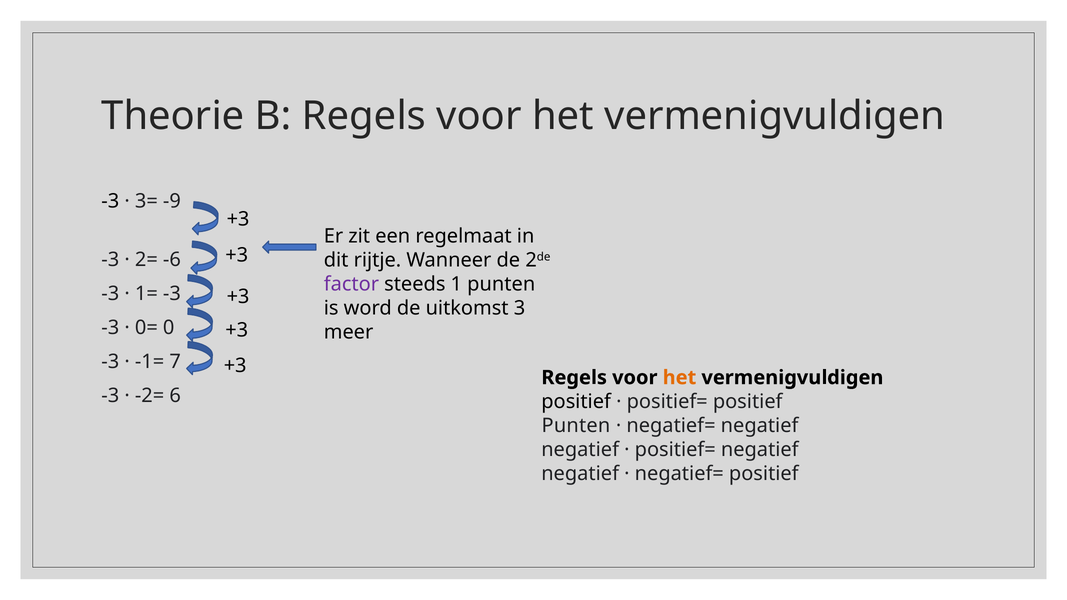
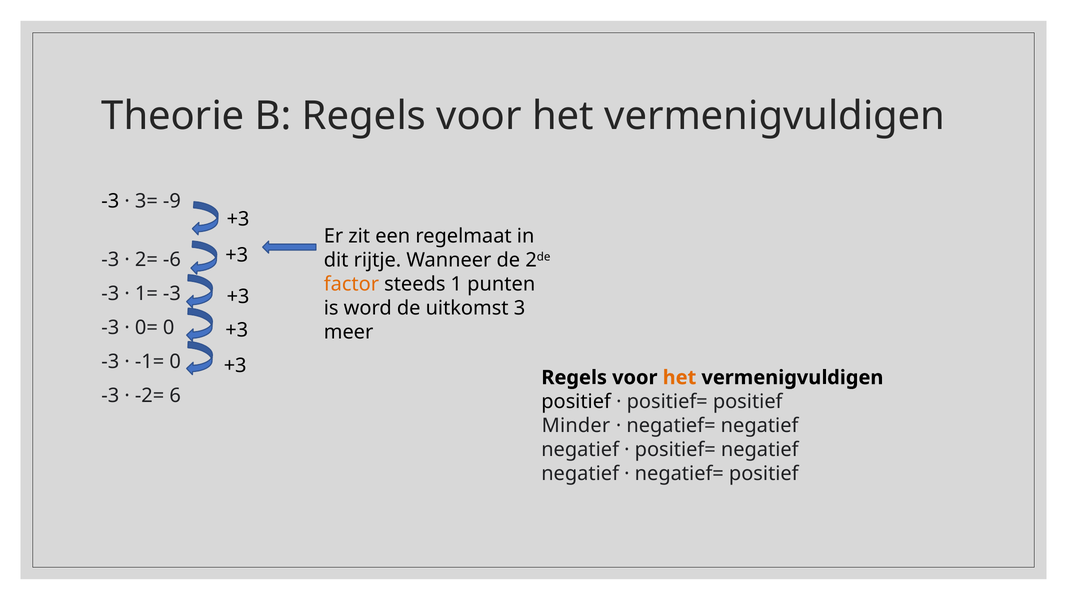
factor colour: purple -> orange
-1= 7: 7 -> 0
Punten at (576, 426): Punten -> Minder
